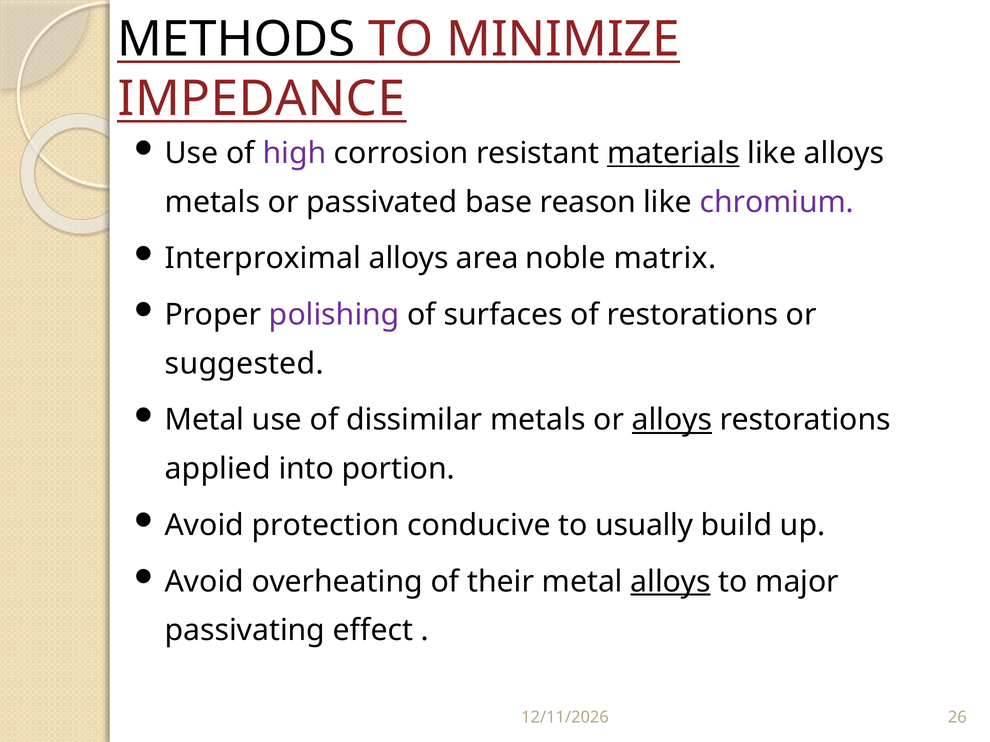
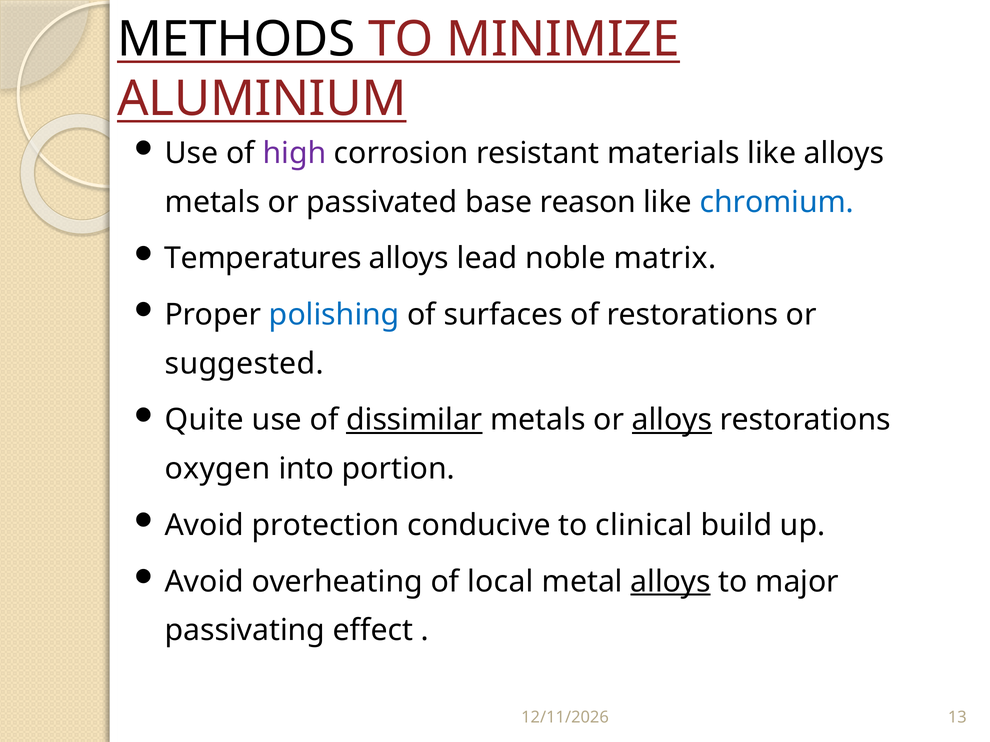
IMPEDANCE: IMPEDANCE -> ALUMINIUM
materials underline: present -> none
chromium colour: purple -> blue
Interproximal: Interproximal -> Temperatures
area: area -> lead
polishing colour: purple -> blue
Metal at (205, 420): Metal -> Quite
dissimilar underline: none -> present
applied: applied -> oxygen
usually: usually -> clinical
their: their -> local
26: 26 -> 13
